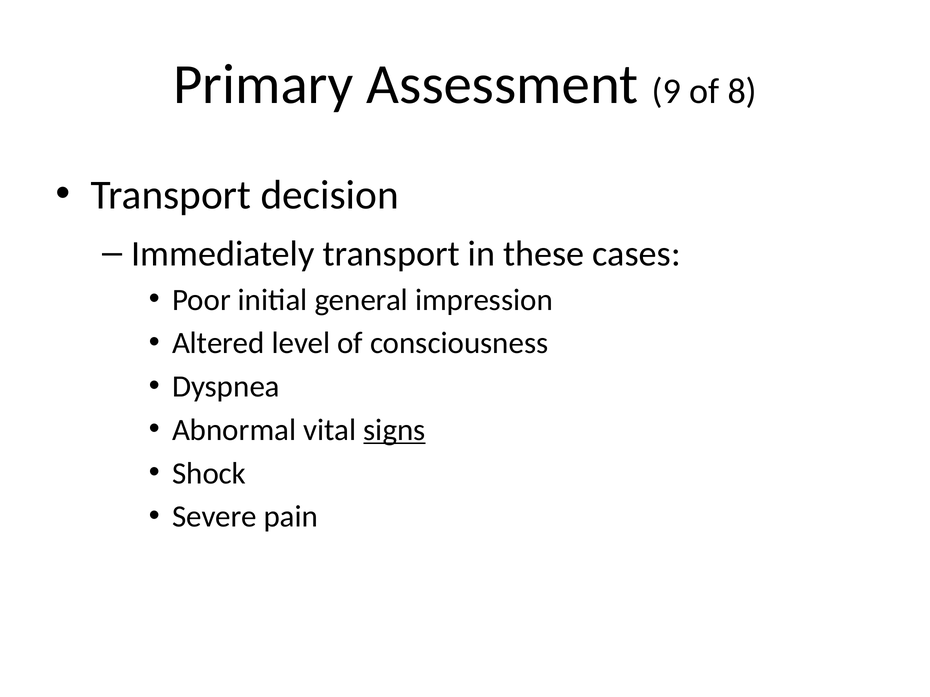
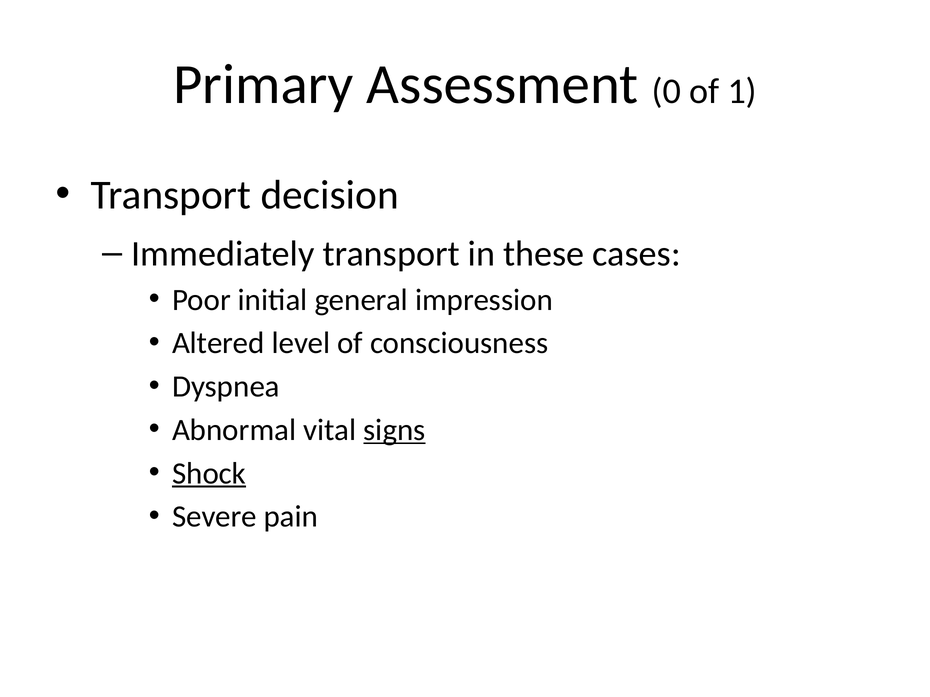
9: 9 -> 0
8: 8 -> 1
Shock underline: none -> present
